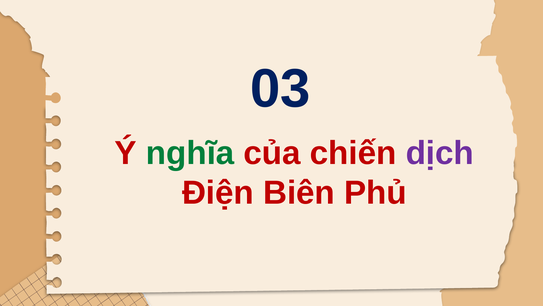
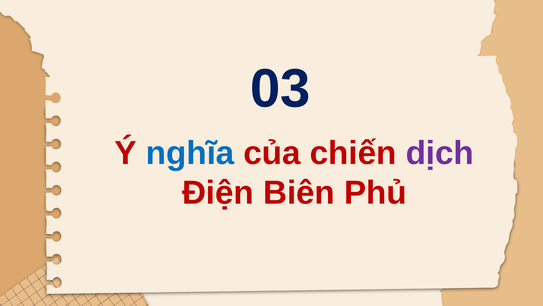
nghĩa colour: green -> blue
